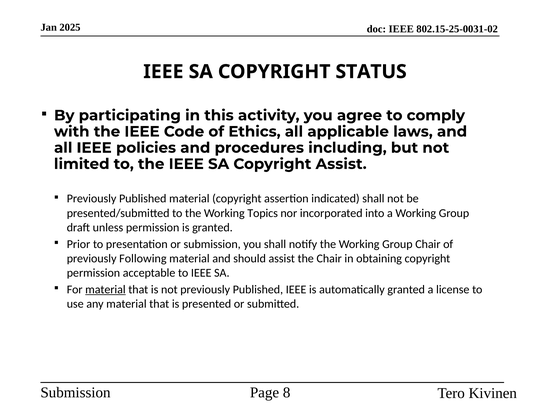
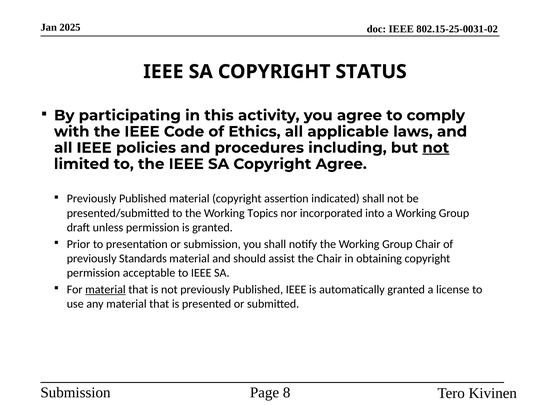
not at (436, 148) underline: none -> present
Copyright Assist: Assist -> Agree
Following: Following -> Standards
